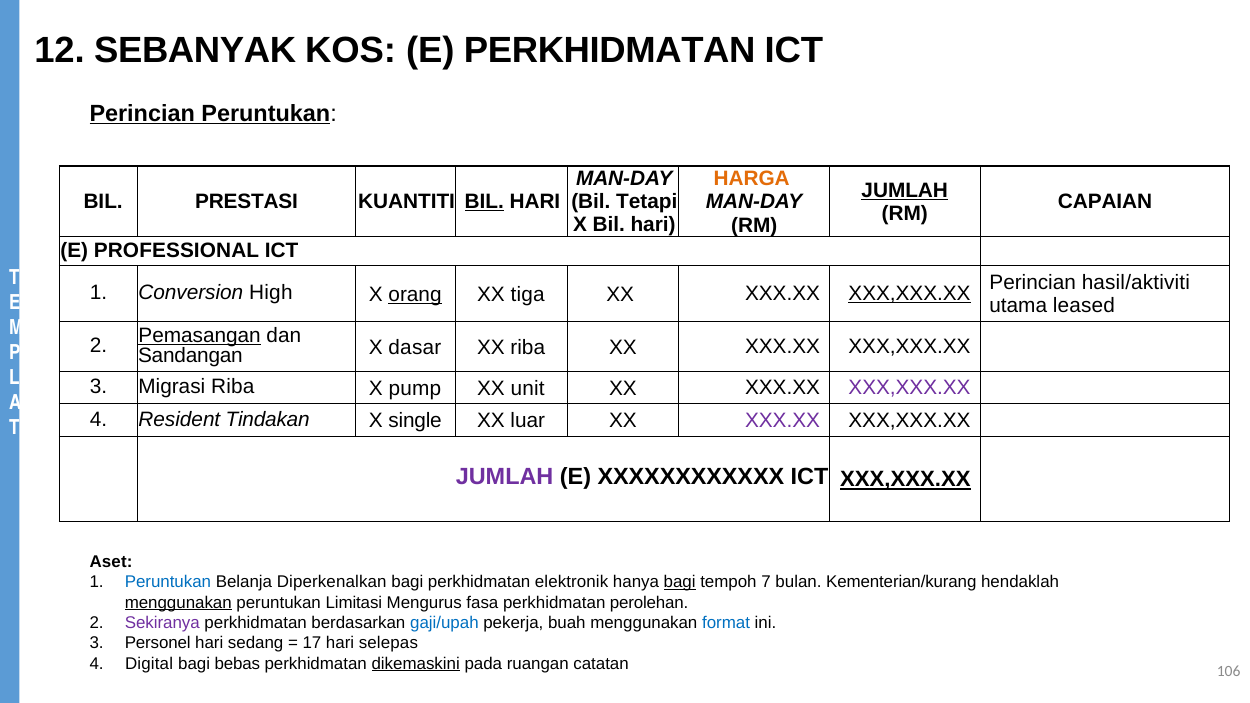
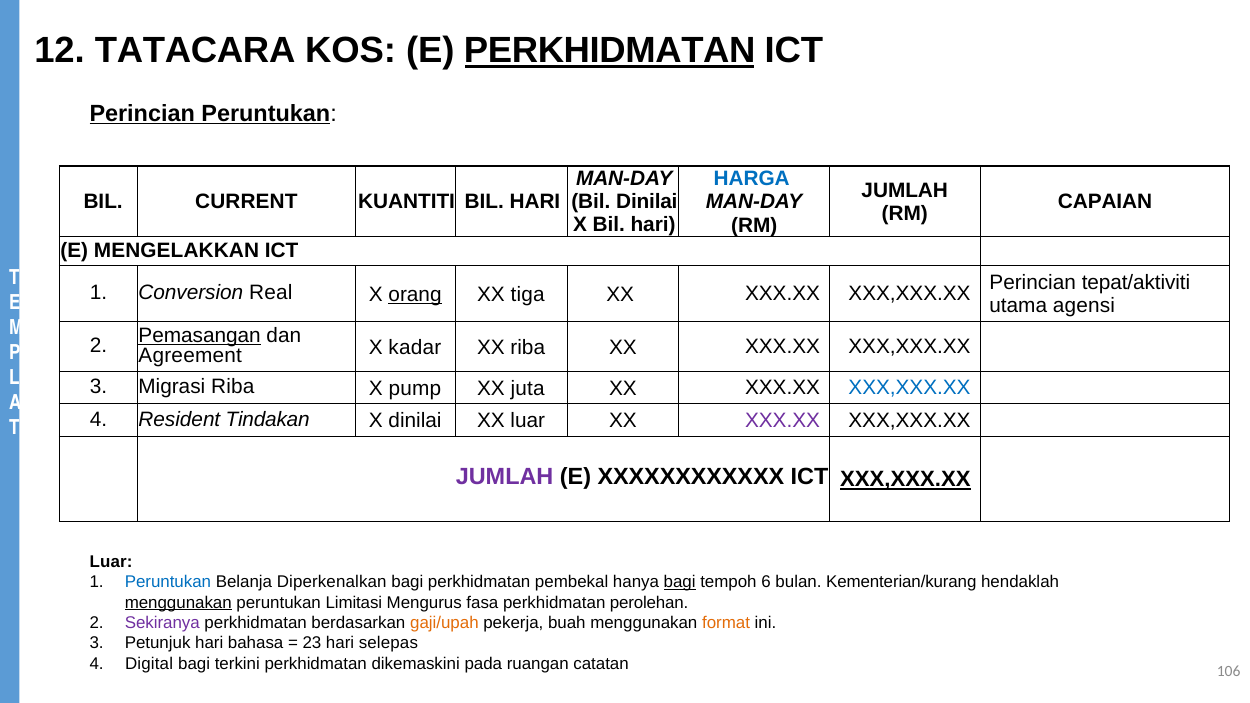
SEBANYAK: SEBANYAK -> TATACARA
PERKHIDMATAN at (610, 51) underline: none -> present
HARGA colour: orange -> blue
JUMLAH at (905, 190) underline: present -> none
PRESTASI: PRESTASI -> CURRENT
BIL at (484, 202) underline: present -> none
Bil Tetapi: Tetapi -> Dinilai
PROFESSIONAL: PROFESSIONAL -> MENGELAKKAN
hasil/aktiviti: hasil/aktiviti -> tepat/aktiviti
High: High -> Real
XXX,XXX.XX at (910, 294) underline: present -> none
leased: leased -> agensi
Sandangan: Sandangan -> Agreement
dasar: dasar -> kadar
unit: unit -> juta
XXX,XXX.XX at (910, 388) colour: purple -> blue
X single: single -> dinilai
Aset at (111, 562): Aset -> Luar
elektronik: elektronik -> pembekal
7: 7 -> 6
gaji/upah colour: blue -> orange
format colour: blue -> orange
Personel: Personel -> Petunjuk
sedang: sedang -> bahasa
17: 17 -> 23
bebas: bebas -> terkini
dikemaskini underline: present -> none
